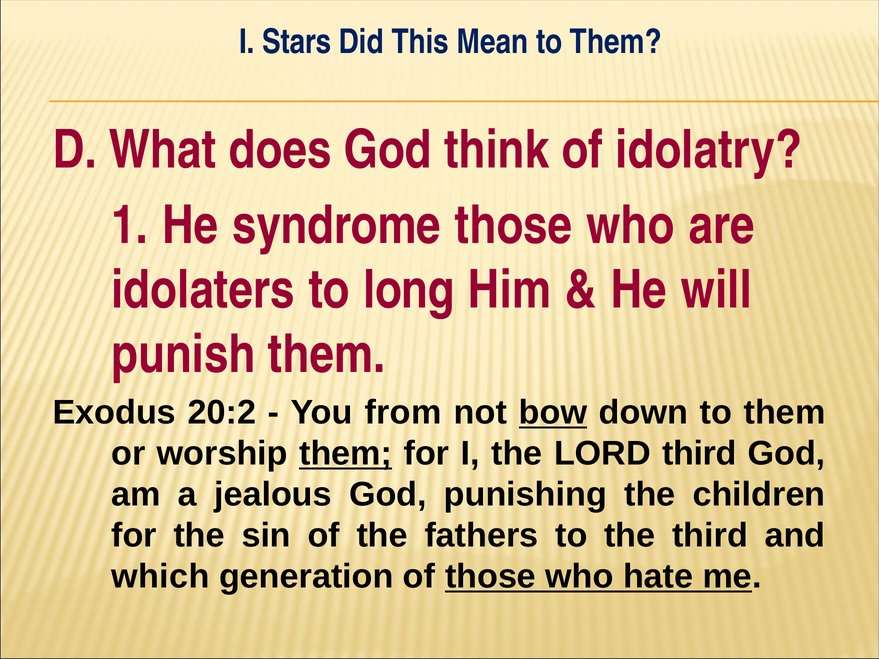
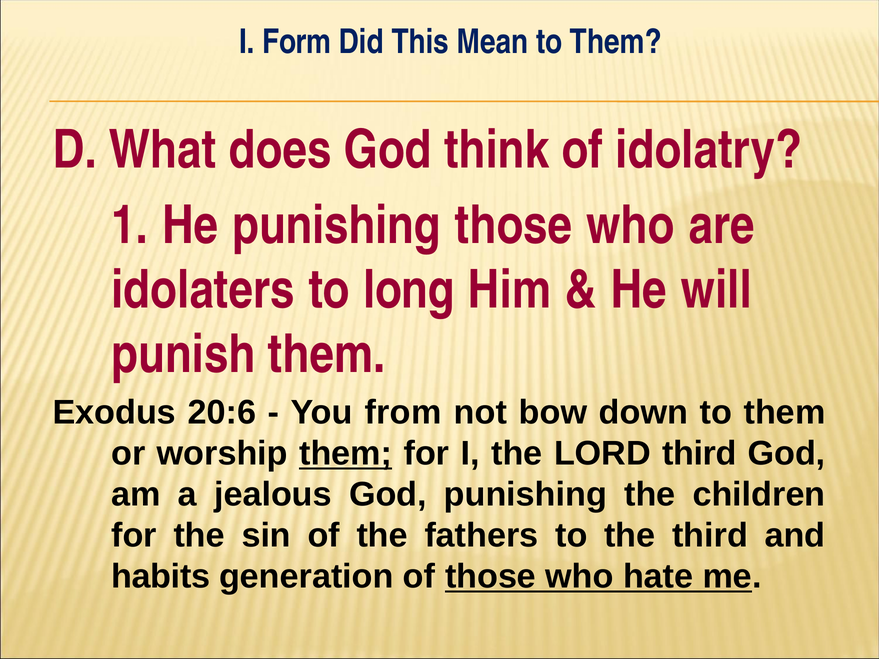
Stars: Stars -> Form
He syndrome: syndrome -> punishing
20:2: 20:2 -> 20:6
bow underline: present -> none
which: which -> habits
